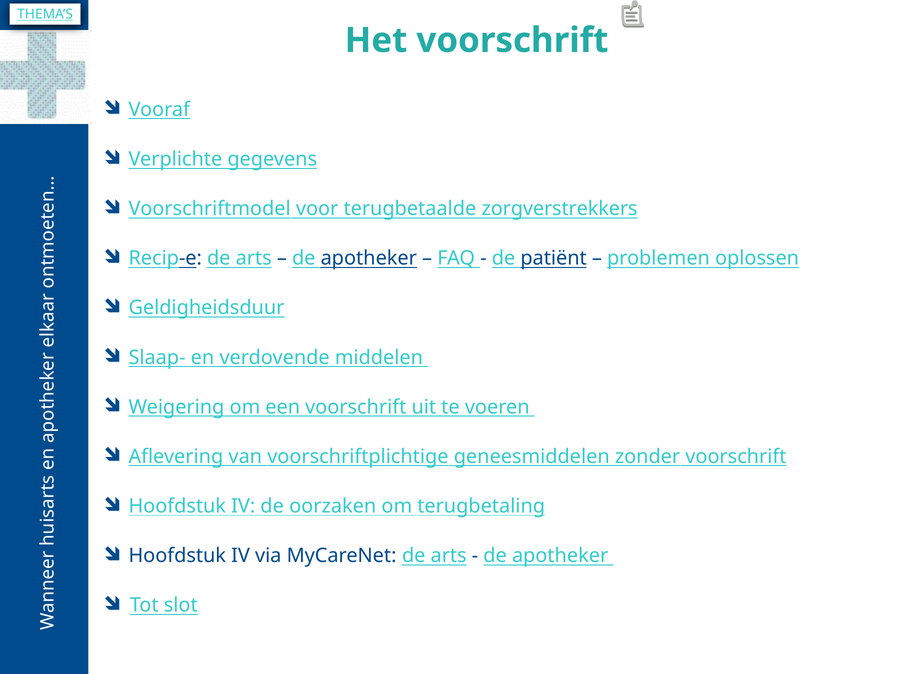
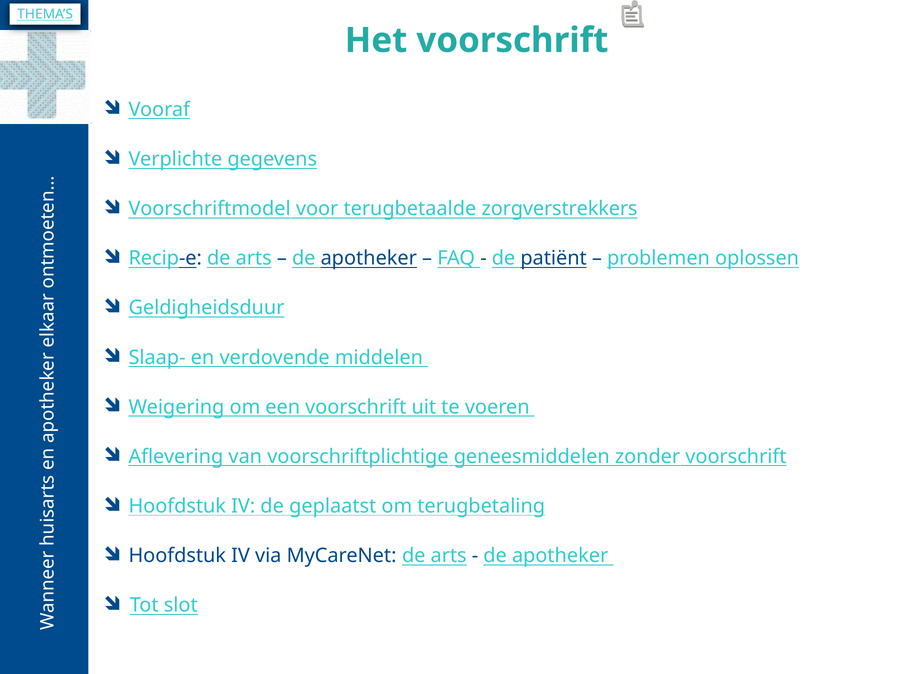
oorzaken: oorzaken -> geplaatst
